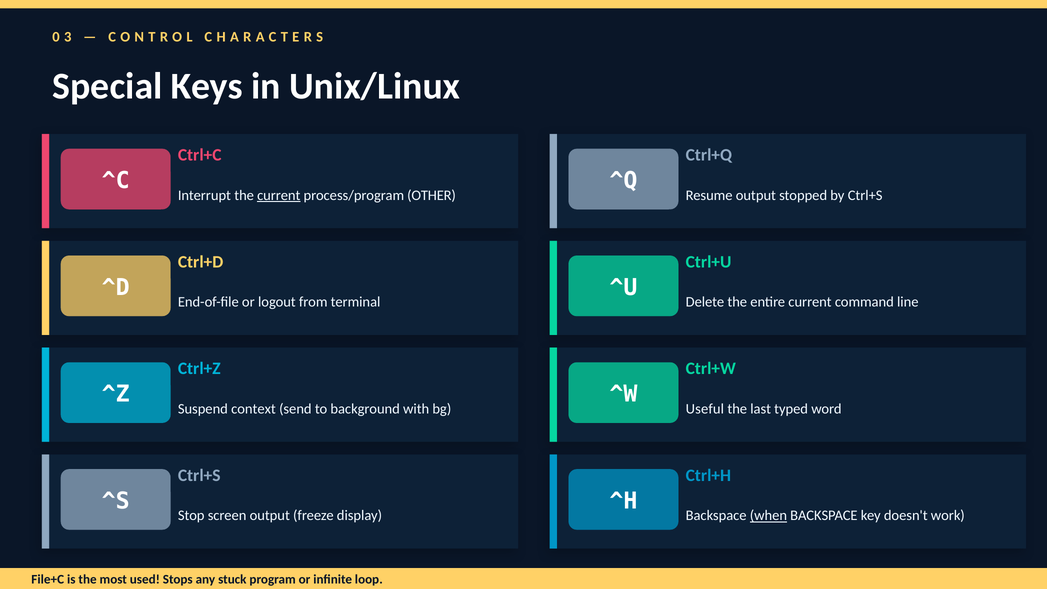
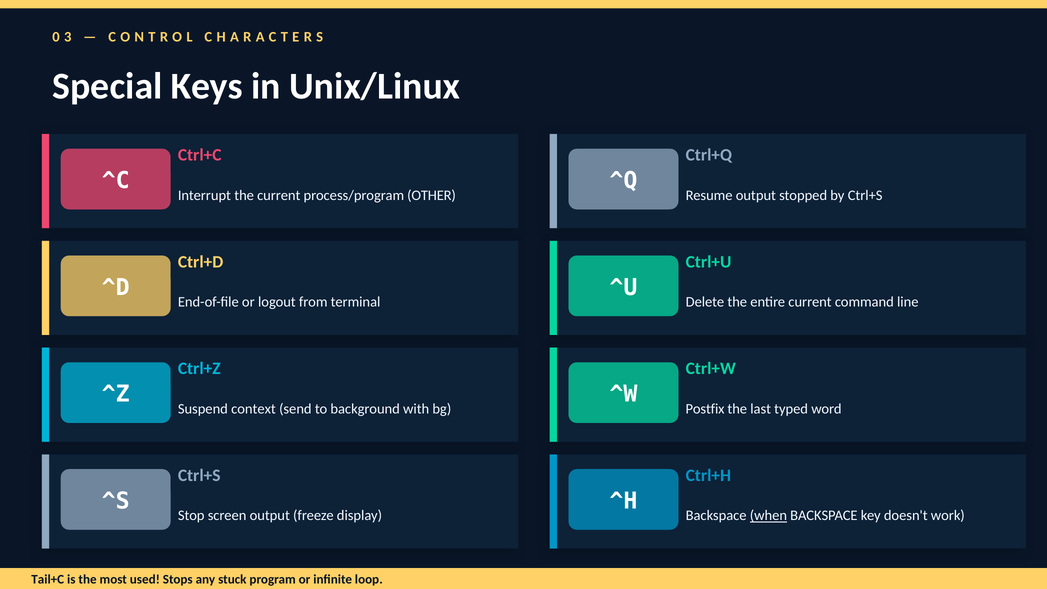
current at (279, 195) underline: present -> none
Useful: Useful -> Postfix
File+C: File+C -> Tail+C
